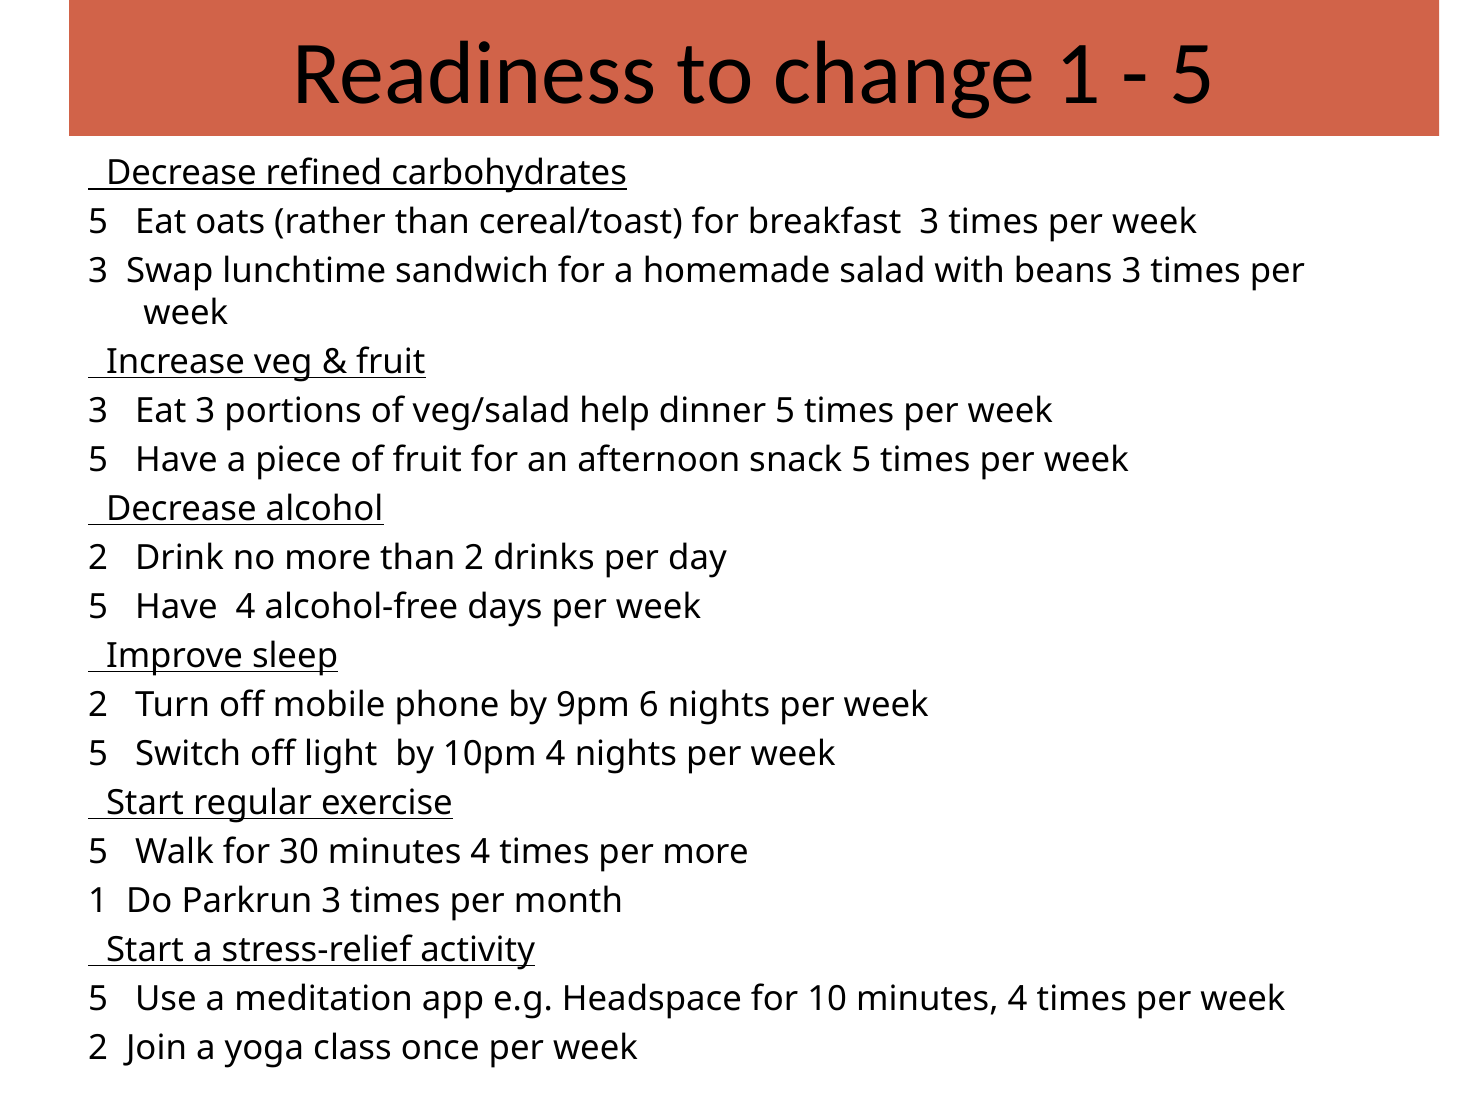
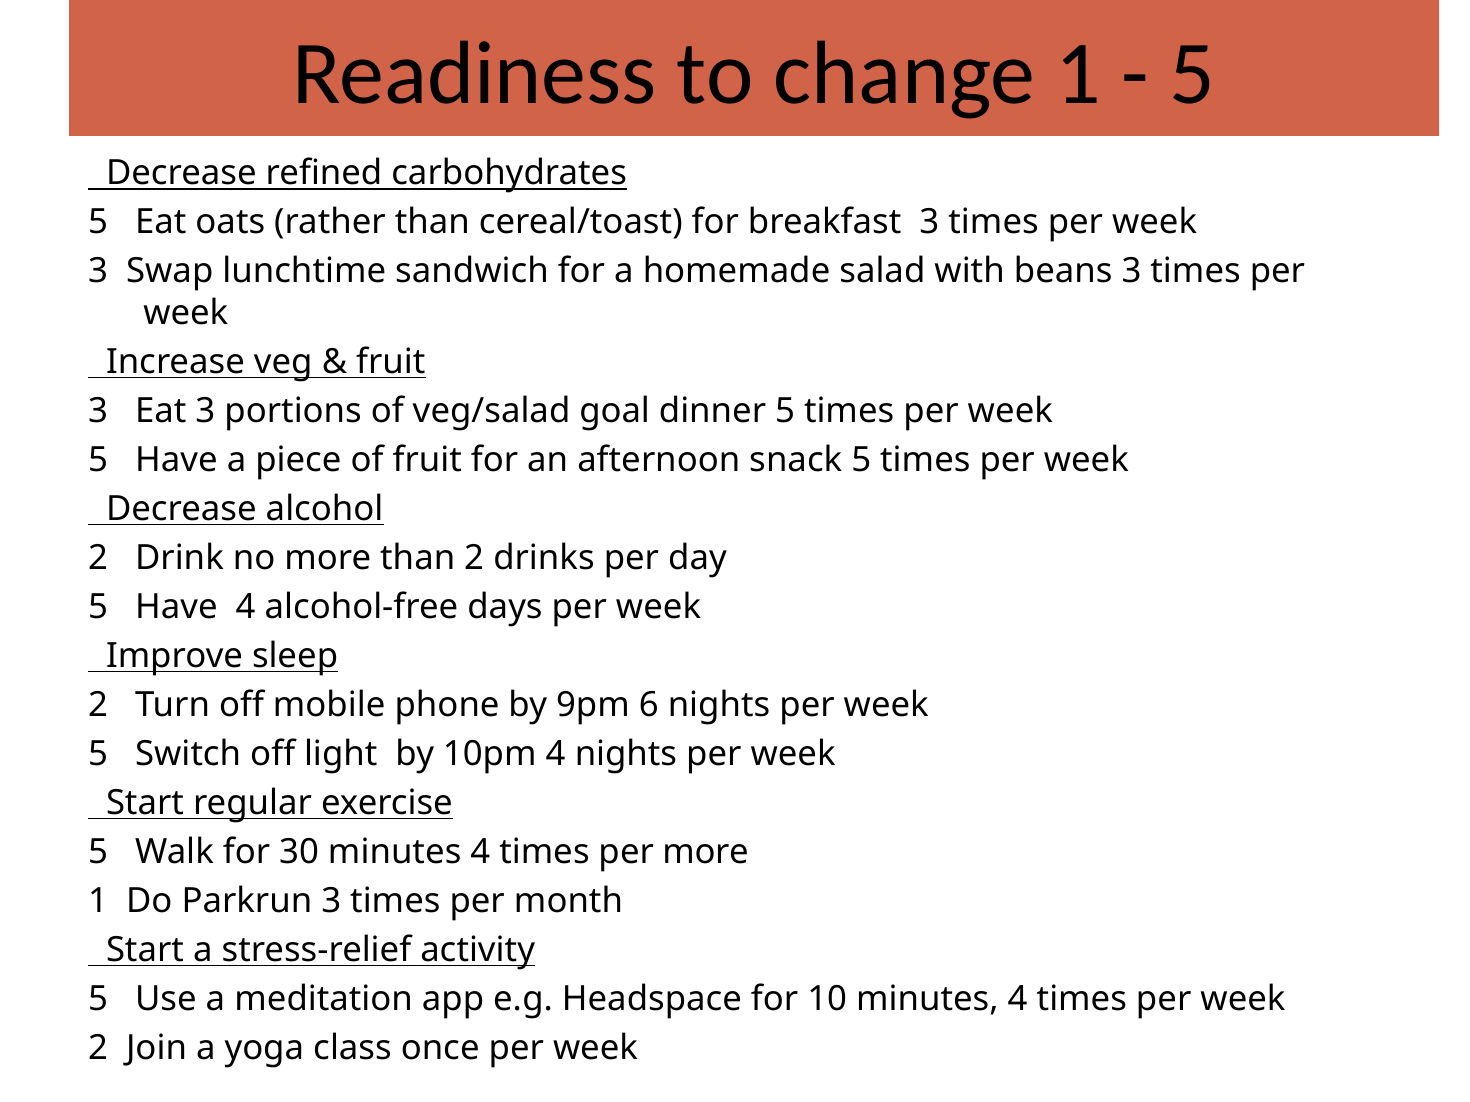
help: help -> goal
